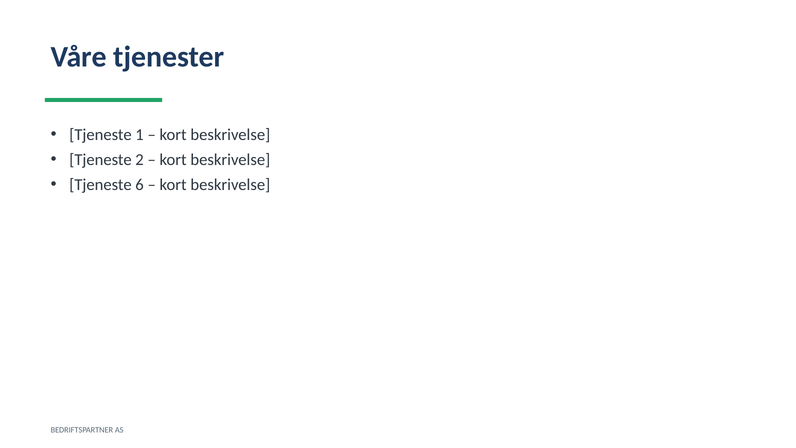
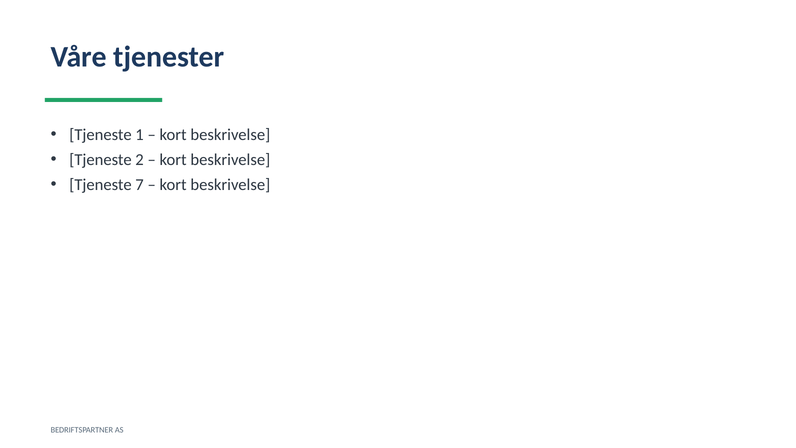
6: 6 -> 7
